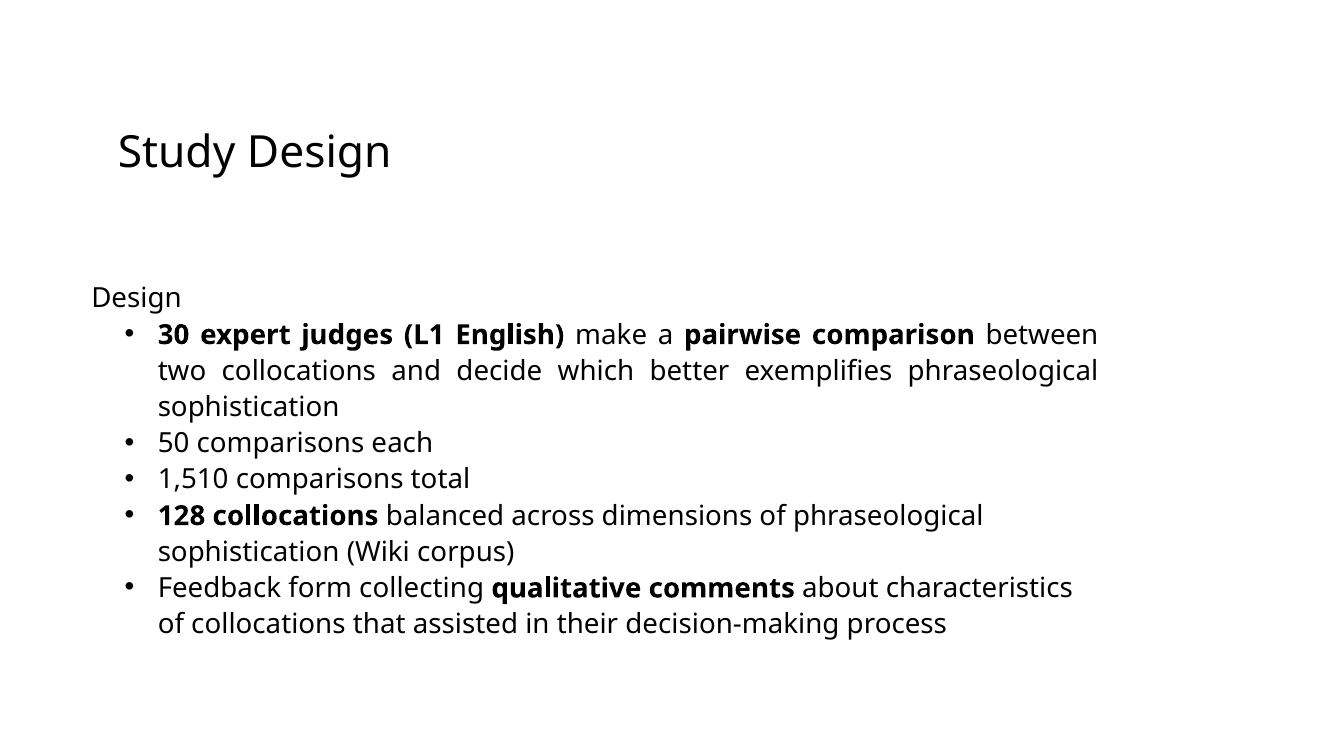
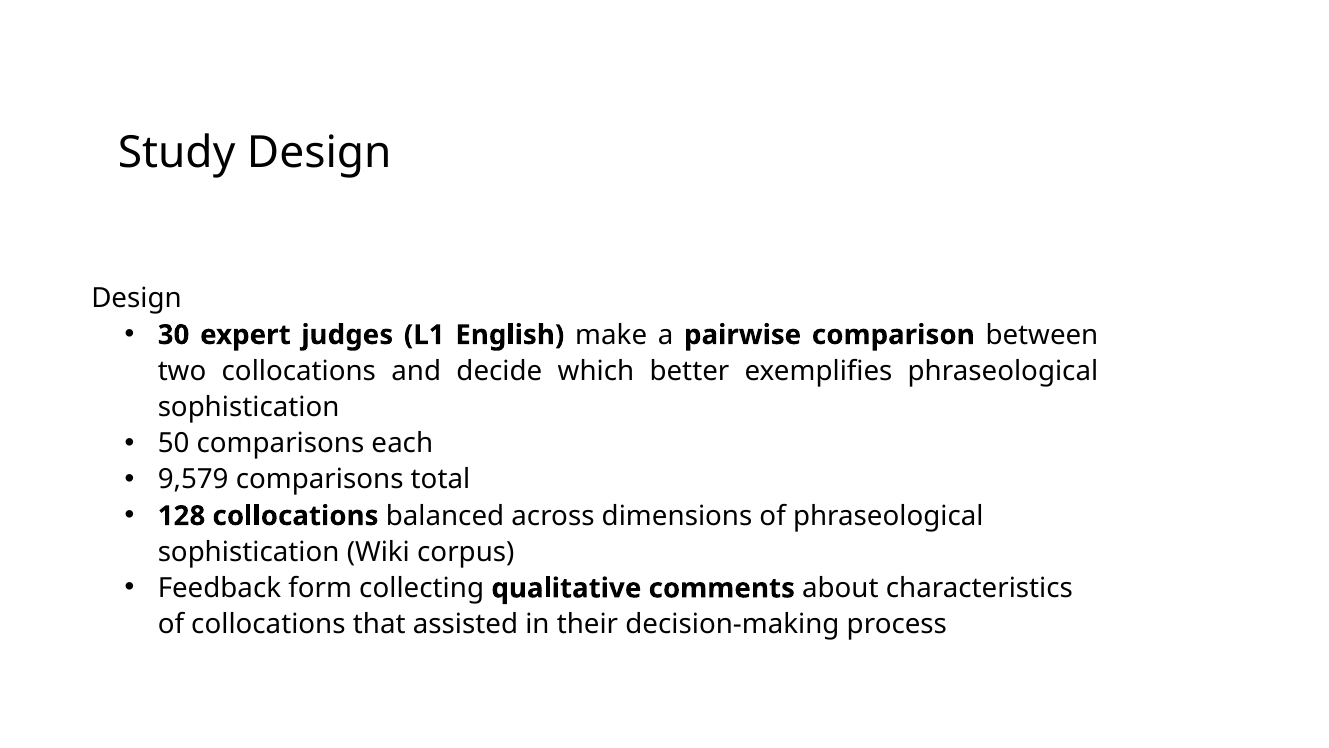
1,510: 1,510 -> 9,579
